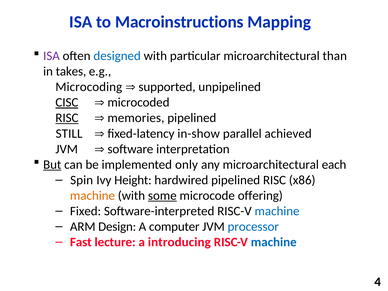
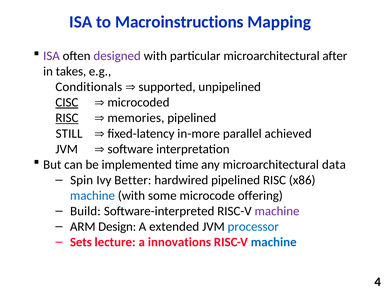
designed colour: blue -> purple
than: than -> after
Microcoding: Microcoding -> Conditionals
in-show: in-show -> in-more
But underline: present -> none
only: only -> time
each: each -> data
Height: Height -> Better
machine at (92, 196) colour: orange -> blue
some underline: present -> none
Fixed: Fixed -> Build
machine at (277, 211) colour: blue -> purple
computer: computer -> extended
Fast: Fast -> Sets
introducing: introducing -> innovations
